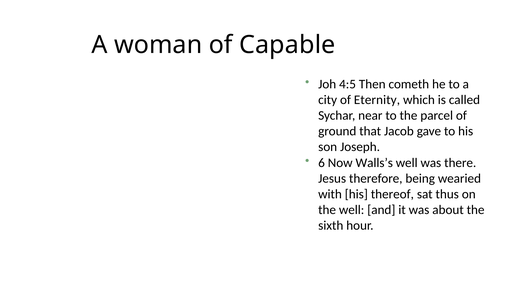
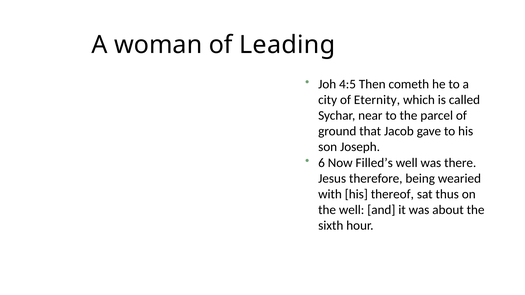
Capable: Capable -> Leading
Walls’s: Walls’s -> Filled’s
